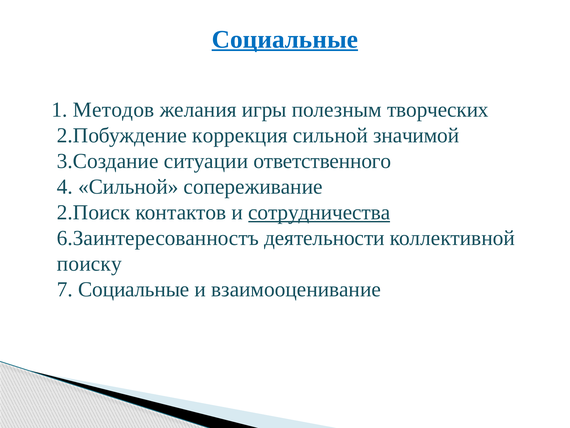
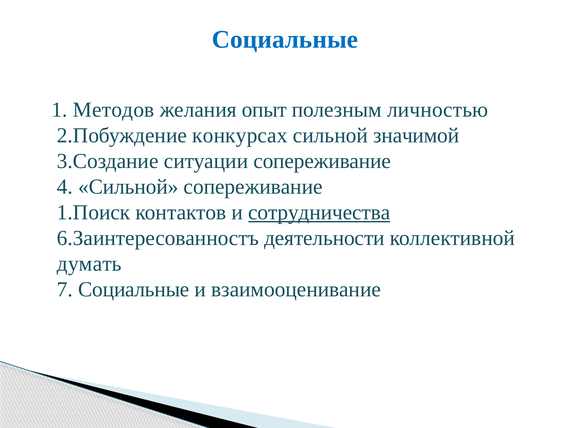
Социальные at (285, 39) underline: present -> none
игры: игры -> опыт
творческих: творческих -> личностью
коррекция: коррекция -> конкурсах
ситуации ответственного: ответственного -> сопереживание
2.Поиск: 2.Поиск -> 1.Поиск
поиску: поиску -> думать
